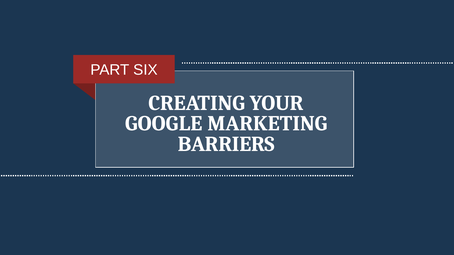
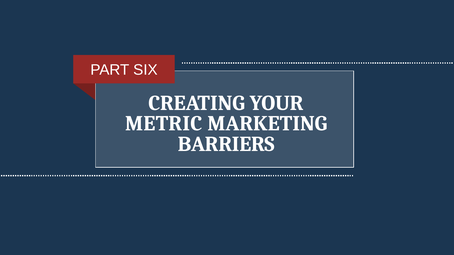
GOOGLE: GOOGLE -> METRIC
